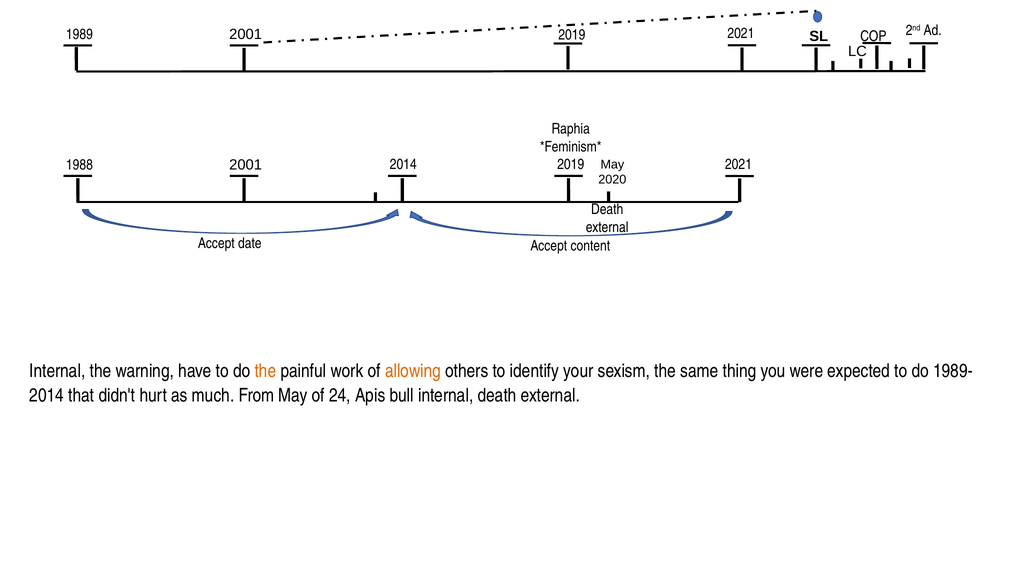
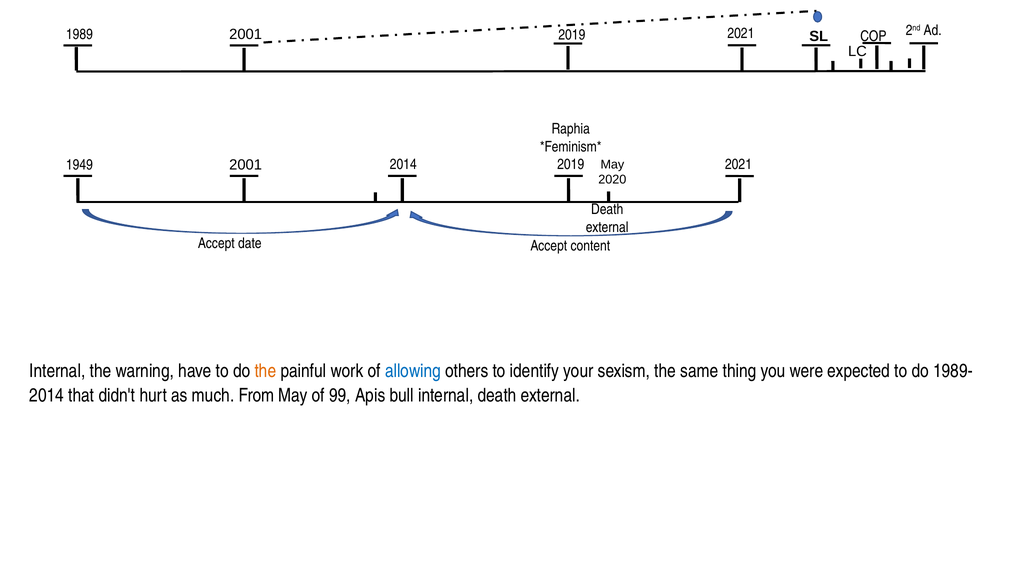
1988: 1988 -> 1949
allowing colour: orange -> blue
24: 24 -> 99
